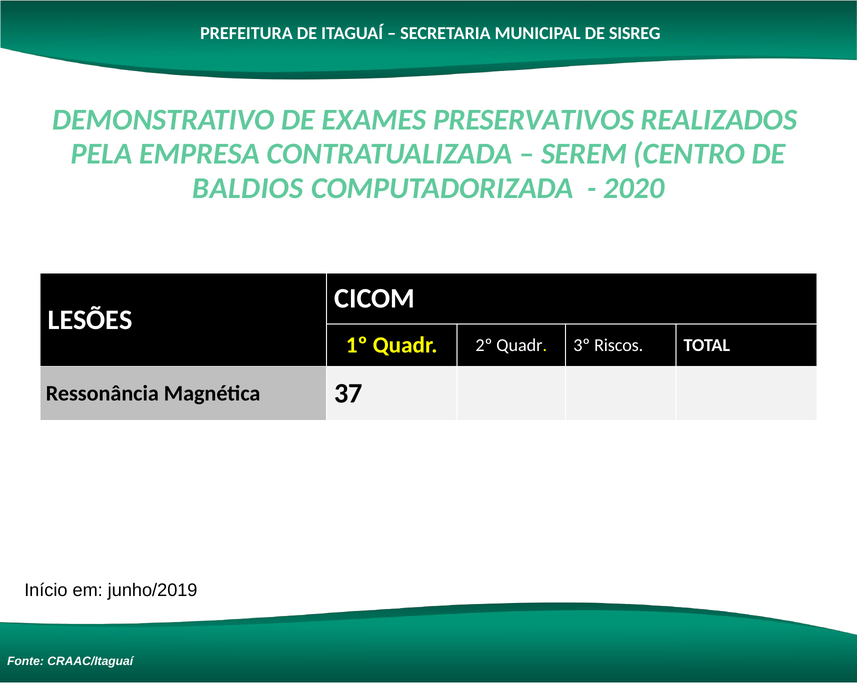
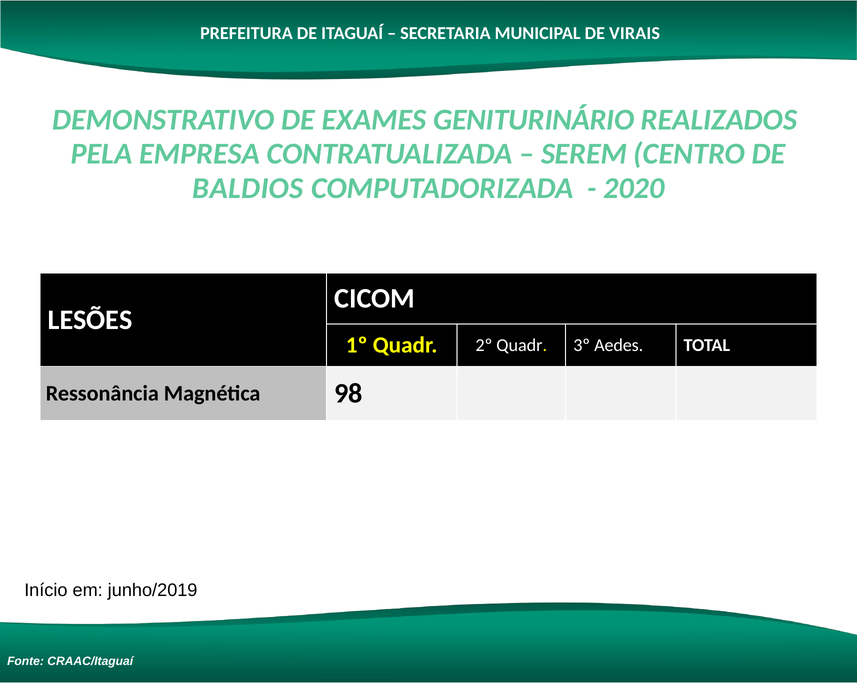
SISREG: SISREG -> VIRAIS
PRESERVATIVOS: PRESERVATIVOS -> GENITURINÁRIO
Riscos: Riscos -> Aedes
37: 37 -> 98
